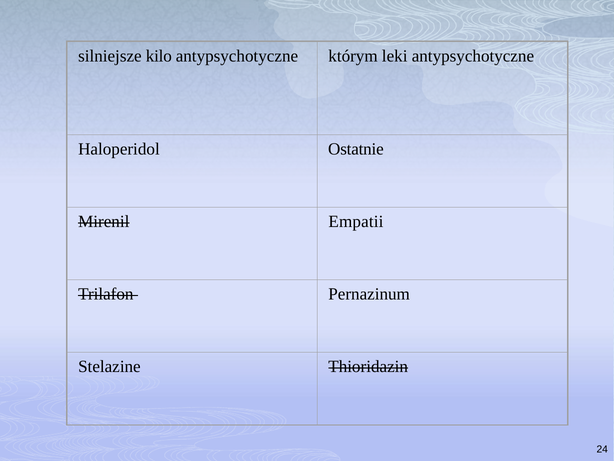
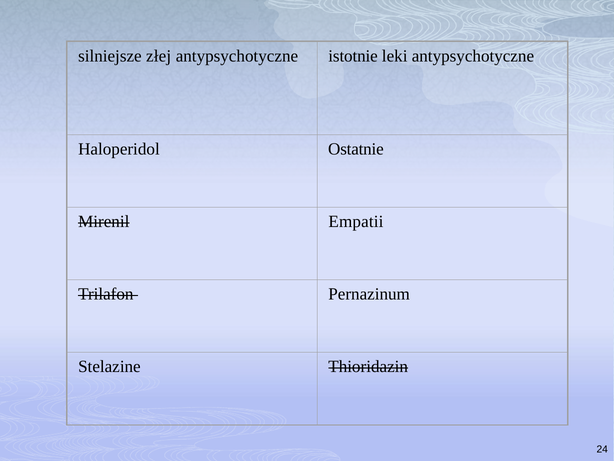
kilo: kilo -> złej
którym: którym -> istotnie
